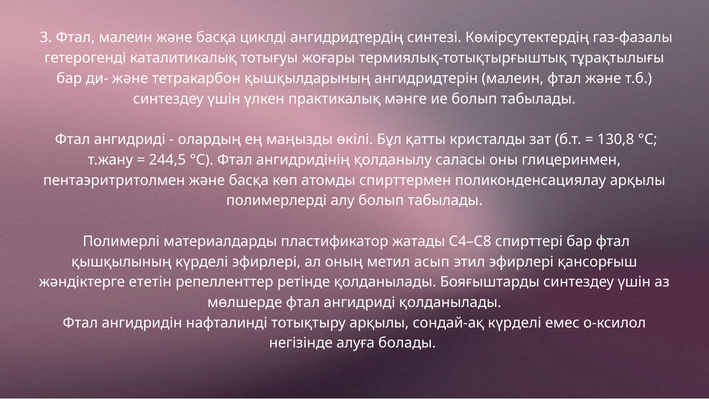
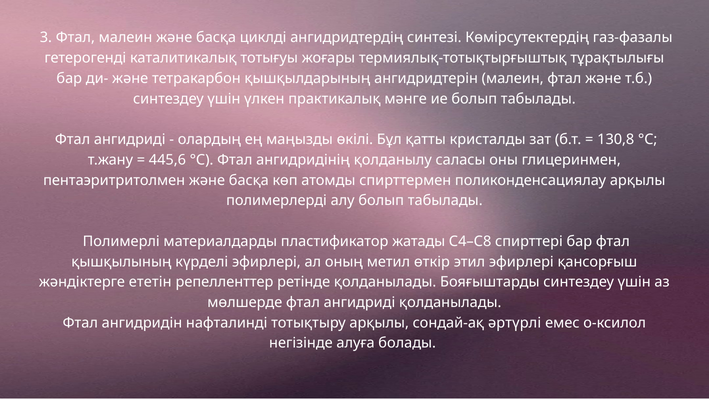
244,5: 244,5 -> 445,6
асып: асып -> өткір
сондай-ақ күрделі: күрделі -> әртүрлі
